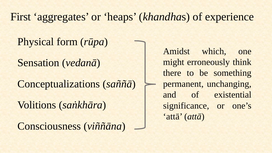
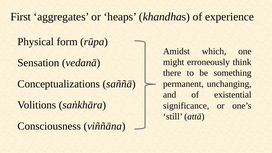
attā at (173, 117): attā -> still
